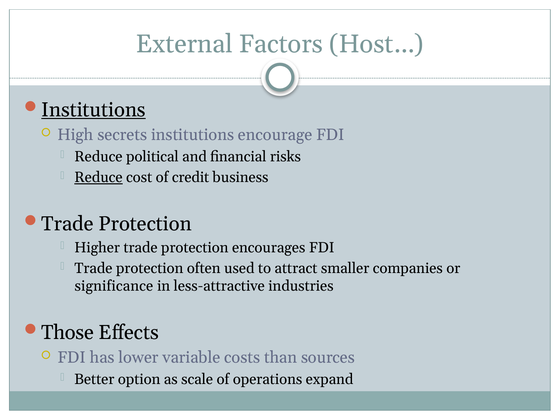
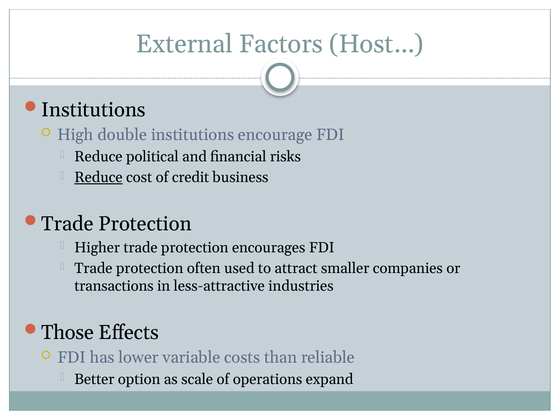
Institutions at (93, 110) underline: present -> none
secrets: secrets -> double
significance: significance -> transactions
sources: sources -> reliable
